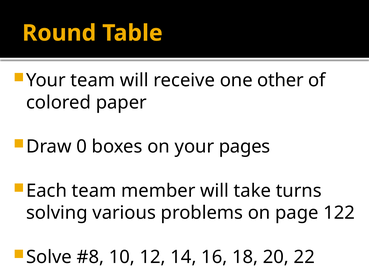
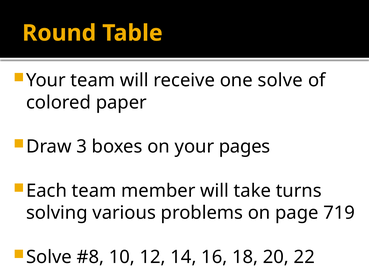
one other: other -> solve
0: 0 -> 3
122: 122 -> 719
